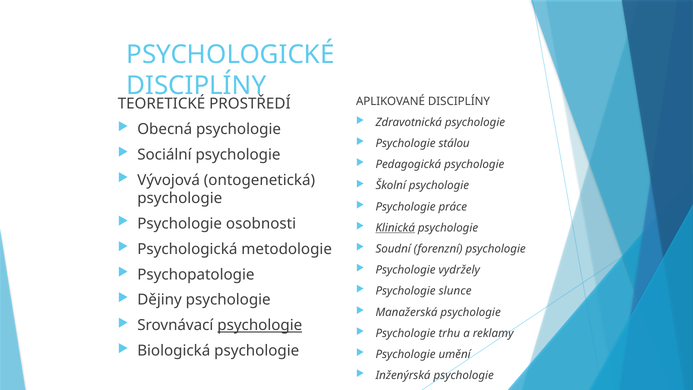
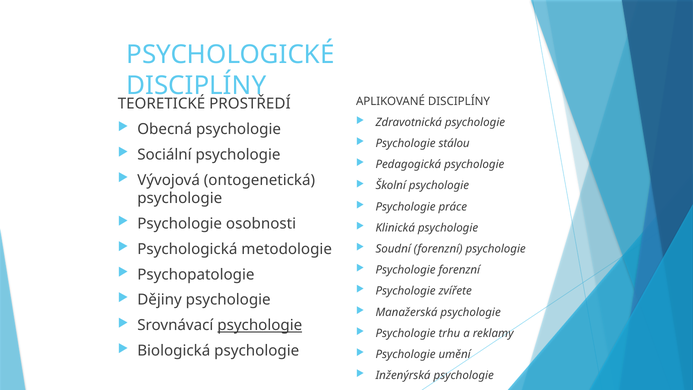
Klinická underline: present -> none
Psychologie vydržely: vydržely -> forenzní
slunce: slunce -> zvířete
